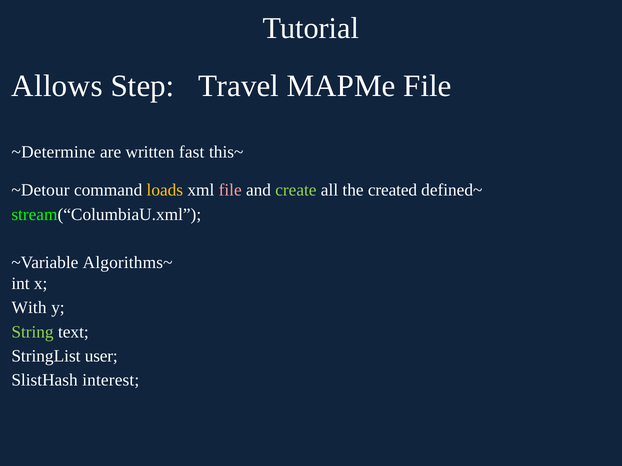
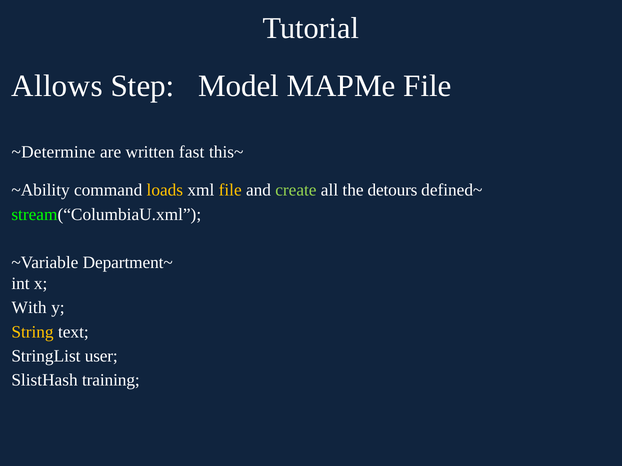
Travel: Travel -> Model
~Detour: ~Detour -> ~Ability
file at (230, 190) colour: pink -> yellow
created: created -> detours
Algorithms~: Algorithms~ -> Department~
String colour: light green -> yellow
interest: interest -> training
